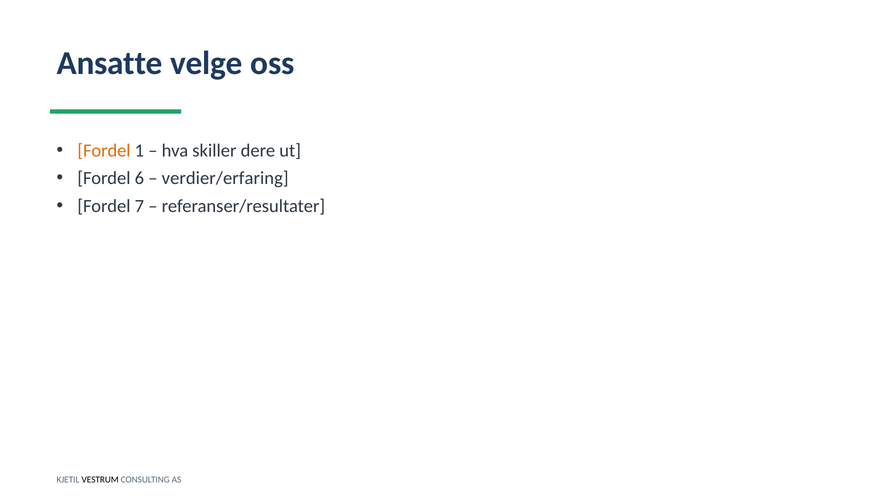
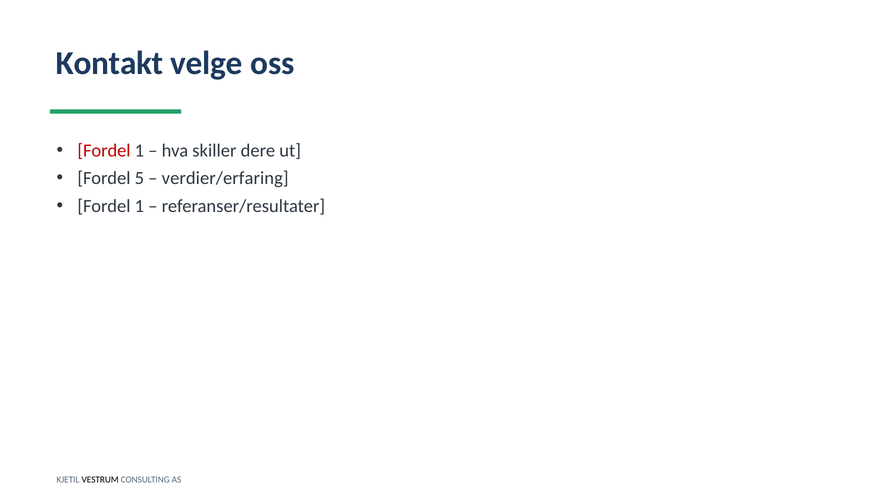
Ansatte: Ansatte -> Kontakt
Fordel at (104, 151) colour: orange -> red
6: 6 -> 5
7 at (139, 206): 7 -> 1
